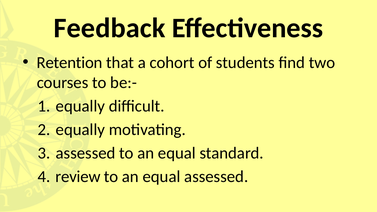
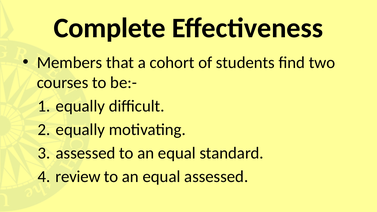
Feedback: Feedback -> Complete
Retention: Retention -> Members
